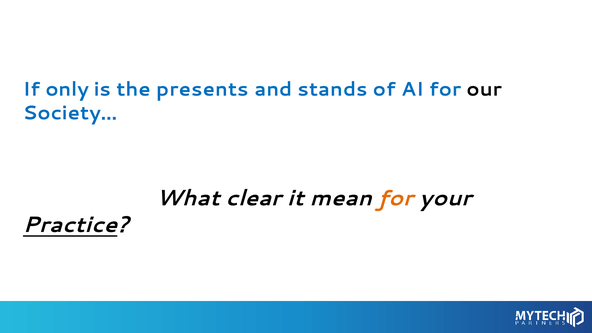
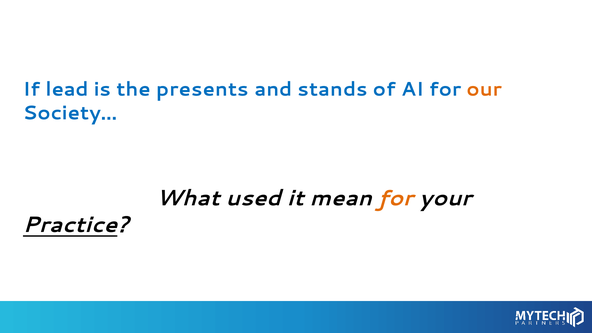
only: only -> lead
our colour: black -> orange
clear: clear -> used
